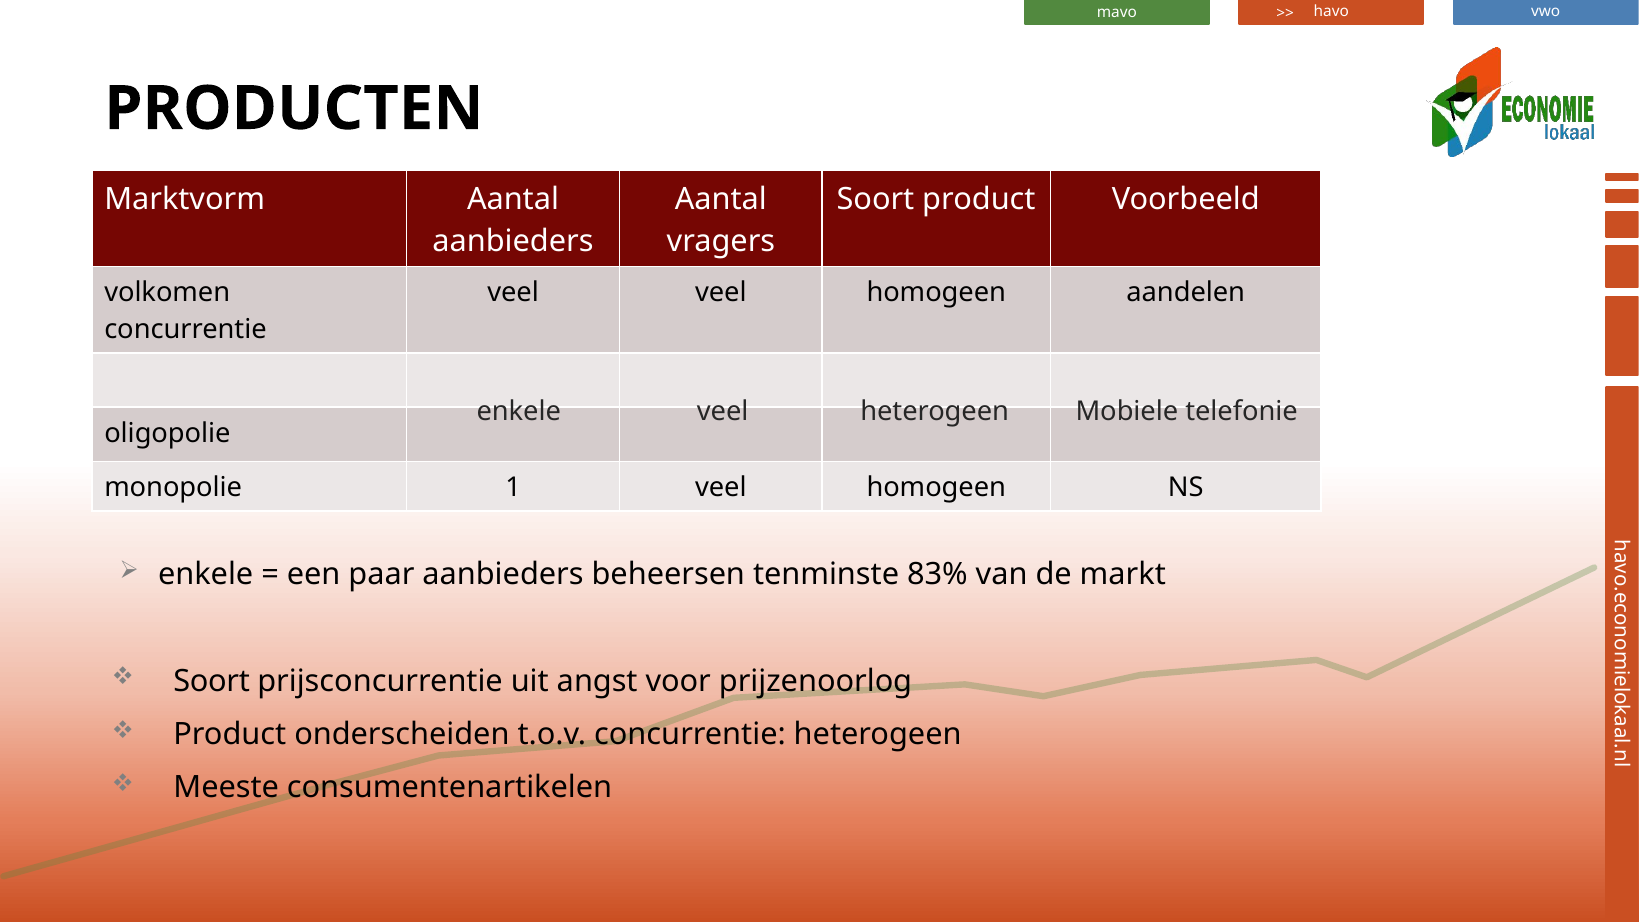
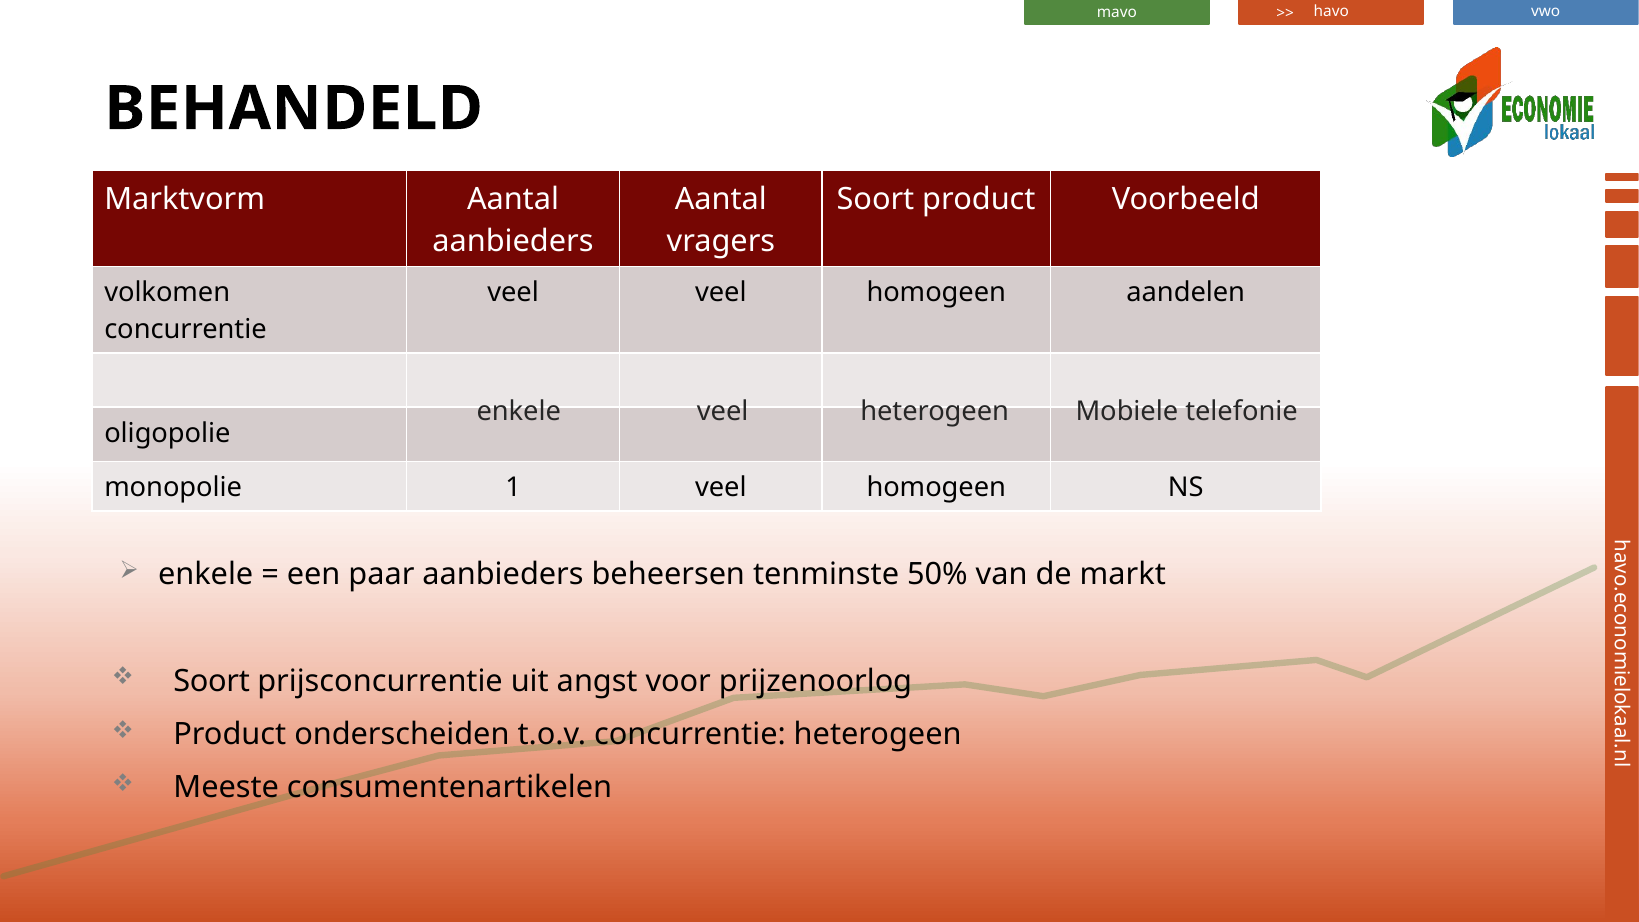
PRODUCTEN: PRODUCTEN -> BEHANDELD
83%: 83% -> 50%
